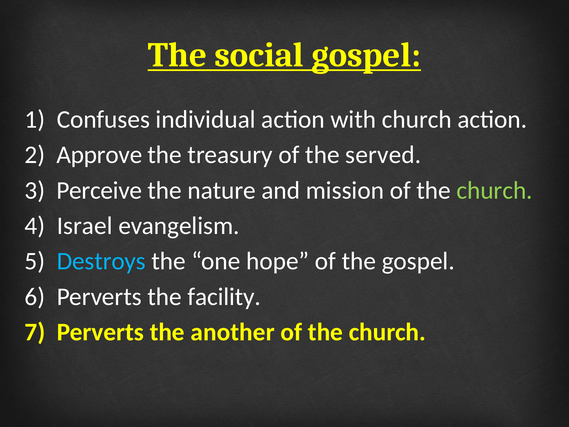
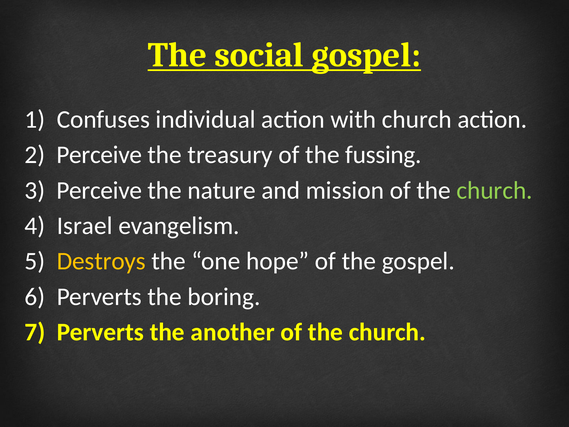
Approve at (99, 155): Approve -> Perceive
served: served -> fussing
Destroys colour: light blue -> yellow
facility: facility -> boring
